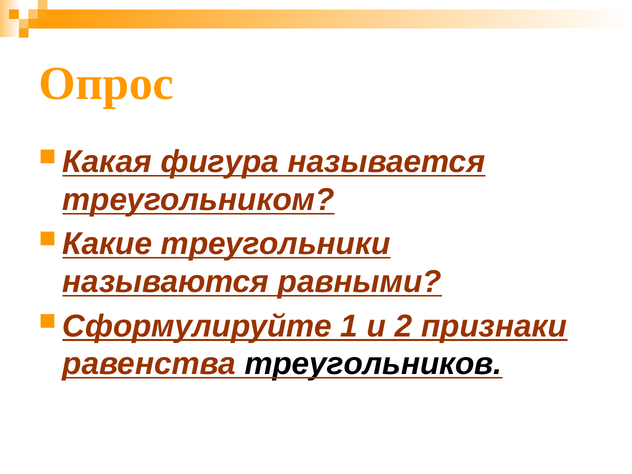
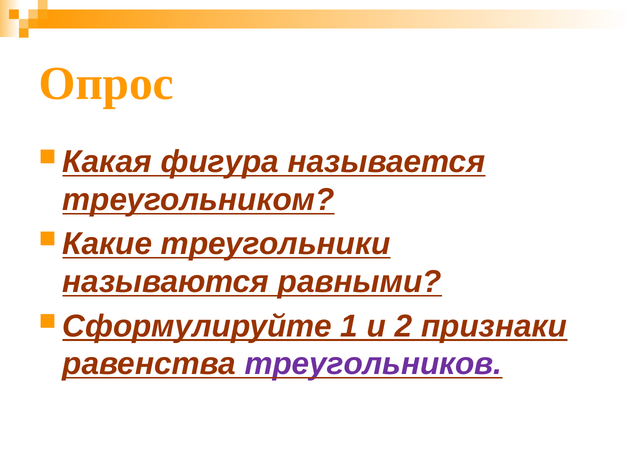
треугольников colour: black -> purple
